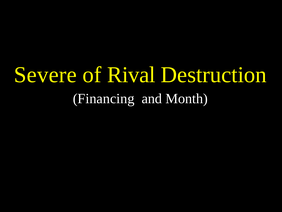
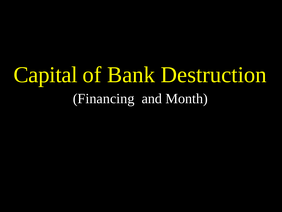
Severe: Severe -> Capital
Rival: Rival -> Bank
